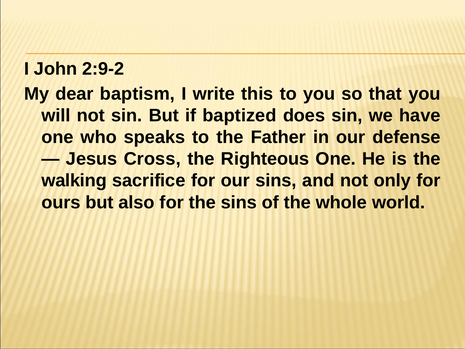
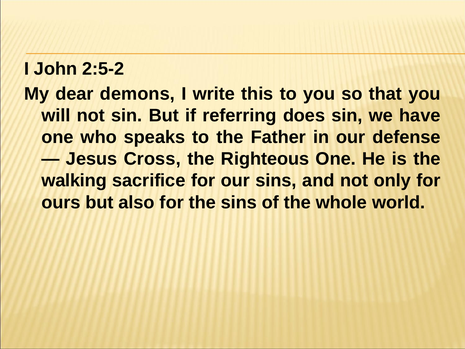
2:9-2: 2:9-2 -> 2:5-2
baptism: baptism -> demons
baptized: baptized -> referring
